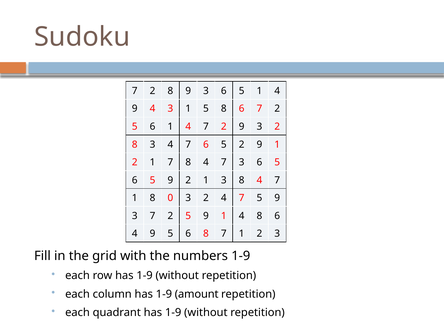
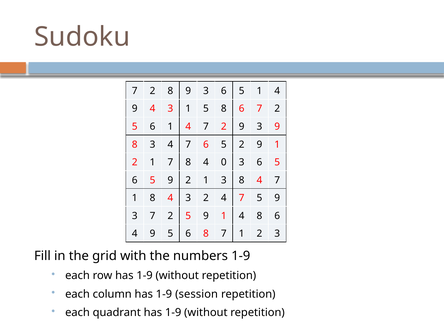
9 3 2: 2 -> 9
7 8 4 7: 7 -> 0
1 8 0: 0 -> 4
amount: amount -> session
